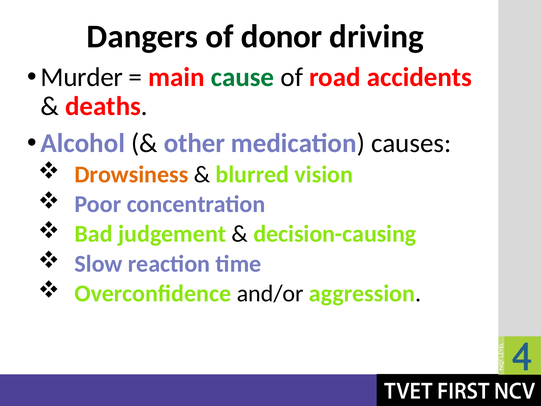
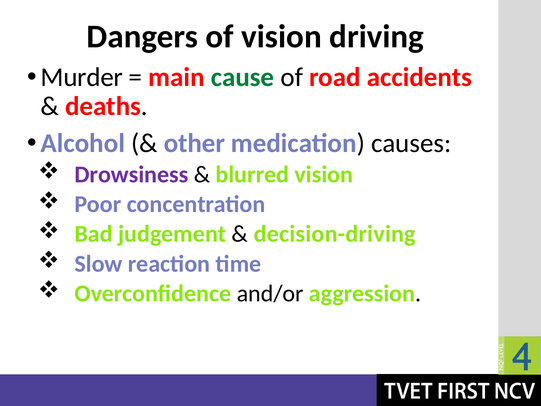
of donor: donor -> vision
Drowsiness colour: orange -> purple
decision-causing: decision-causing -> decision-driving
